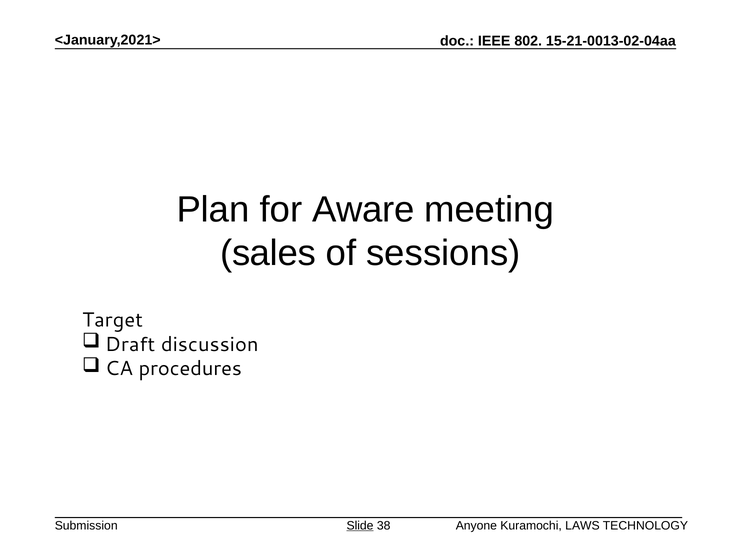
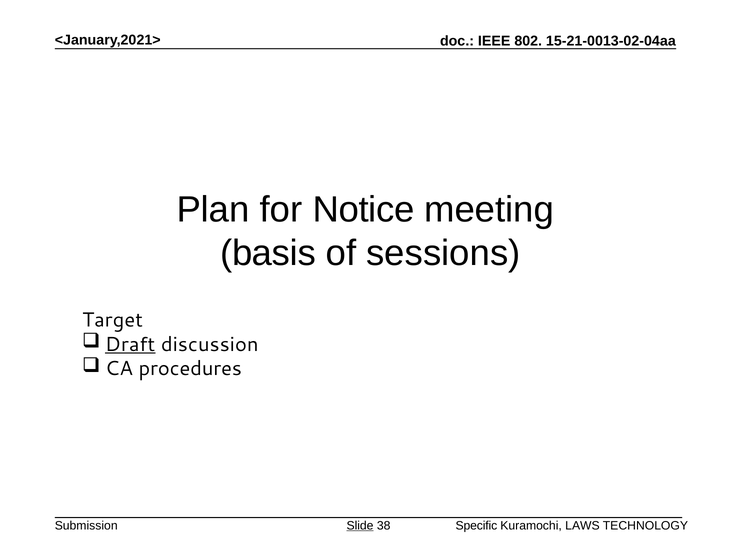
Aware: Aware -> Notice
sales: sales -> basis
Draft underline: none -> present
Anyone: Anyone -> Specific
